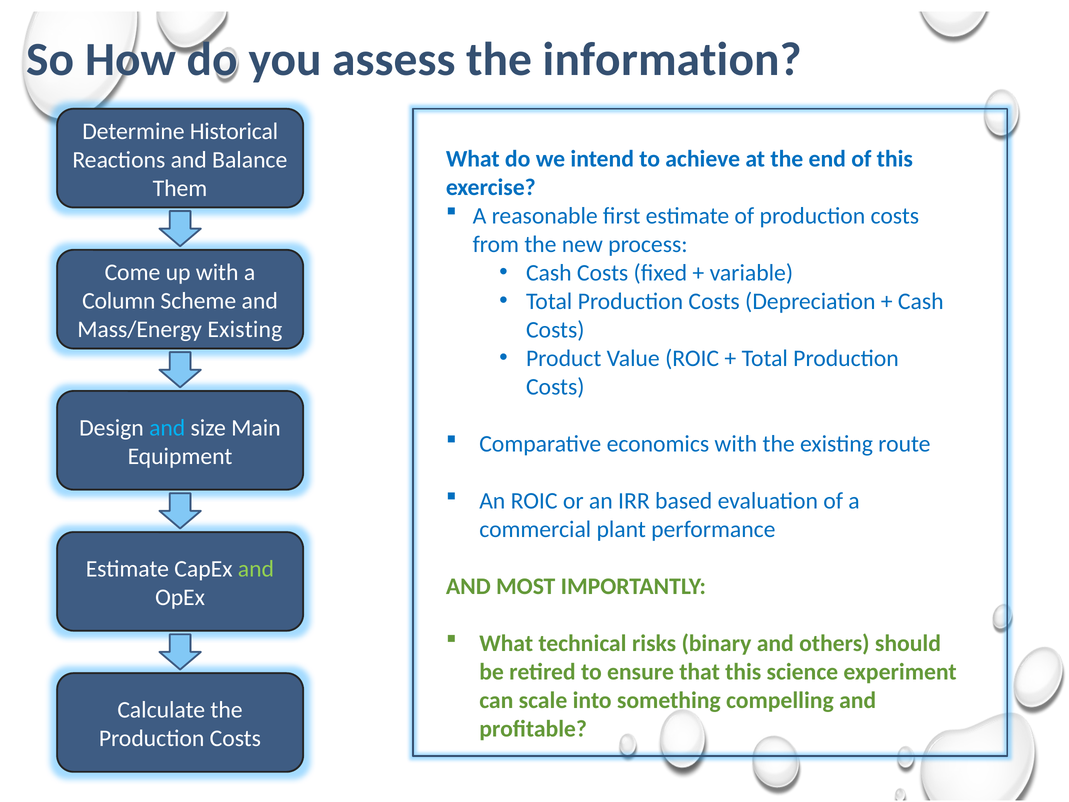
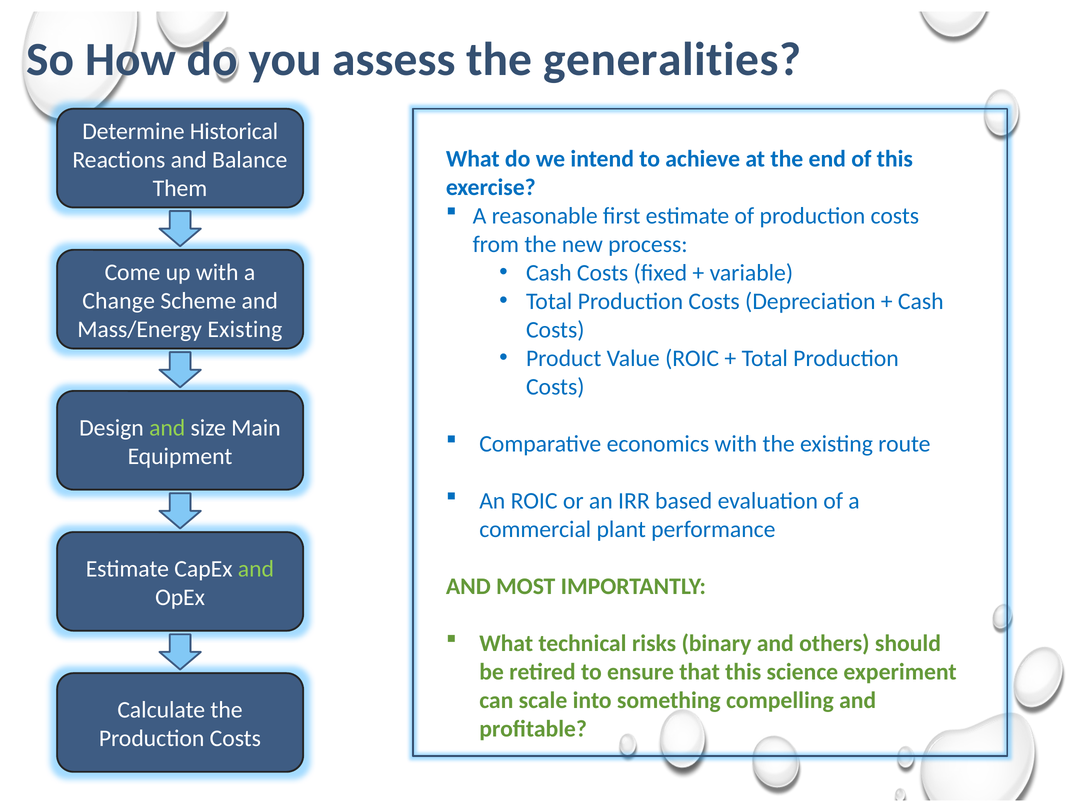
information: information -> generalities
Column: Column -> Change
and at (167, 428) colour: light blue -> light green
